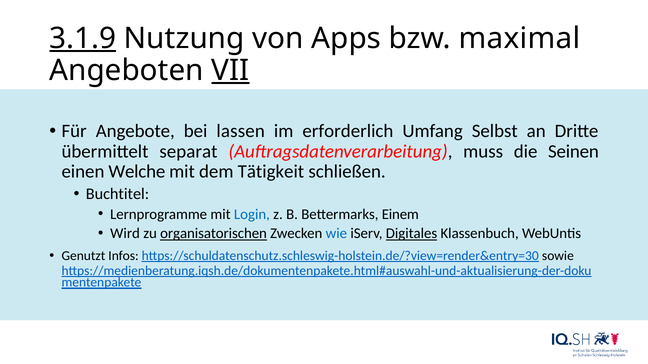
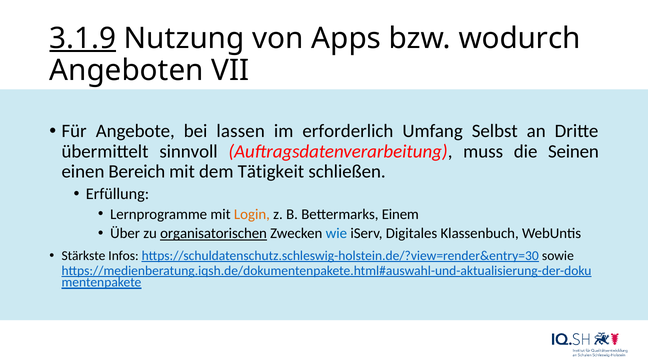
maximal: maximal -> wodurch
VII underline: present -> none
separat: separat -> sinnvoll
Welche: Welche -> Bereich
Buchtitel: Buchtitel -> Erfüllung
Login colour: blue -> orange
Wird: Wird -> Über
Digitales underline: present -> none
Genutzt: Genutzt -> Stärkste
